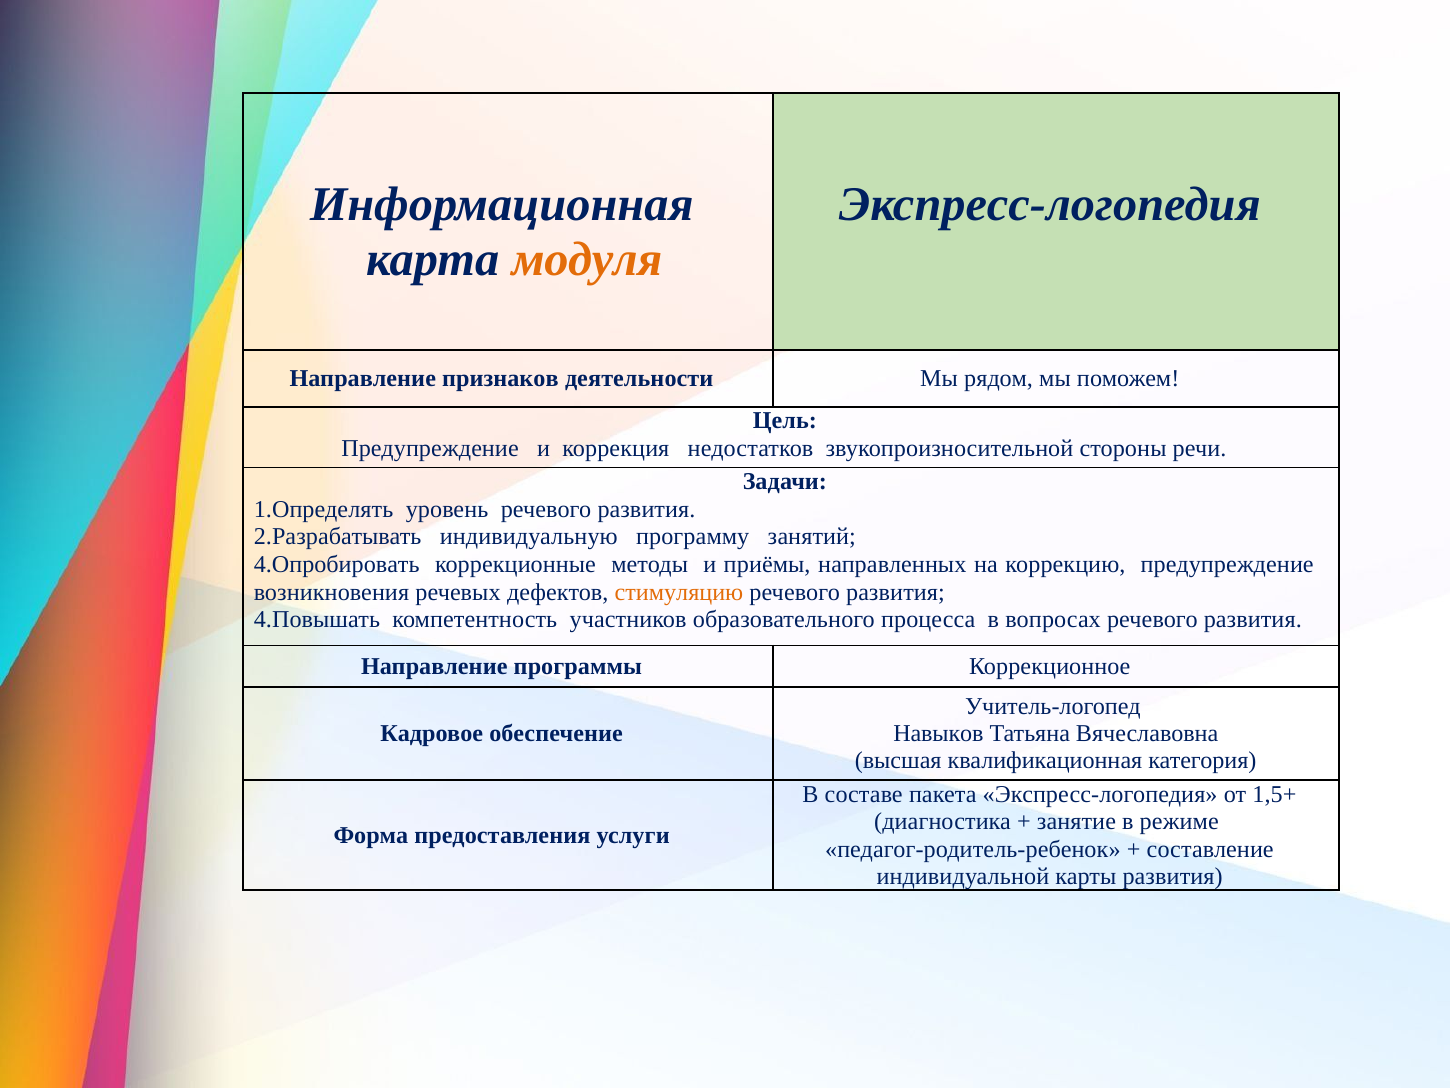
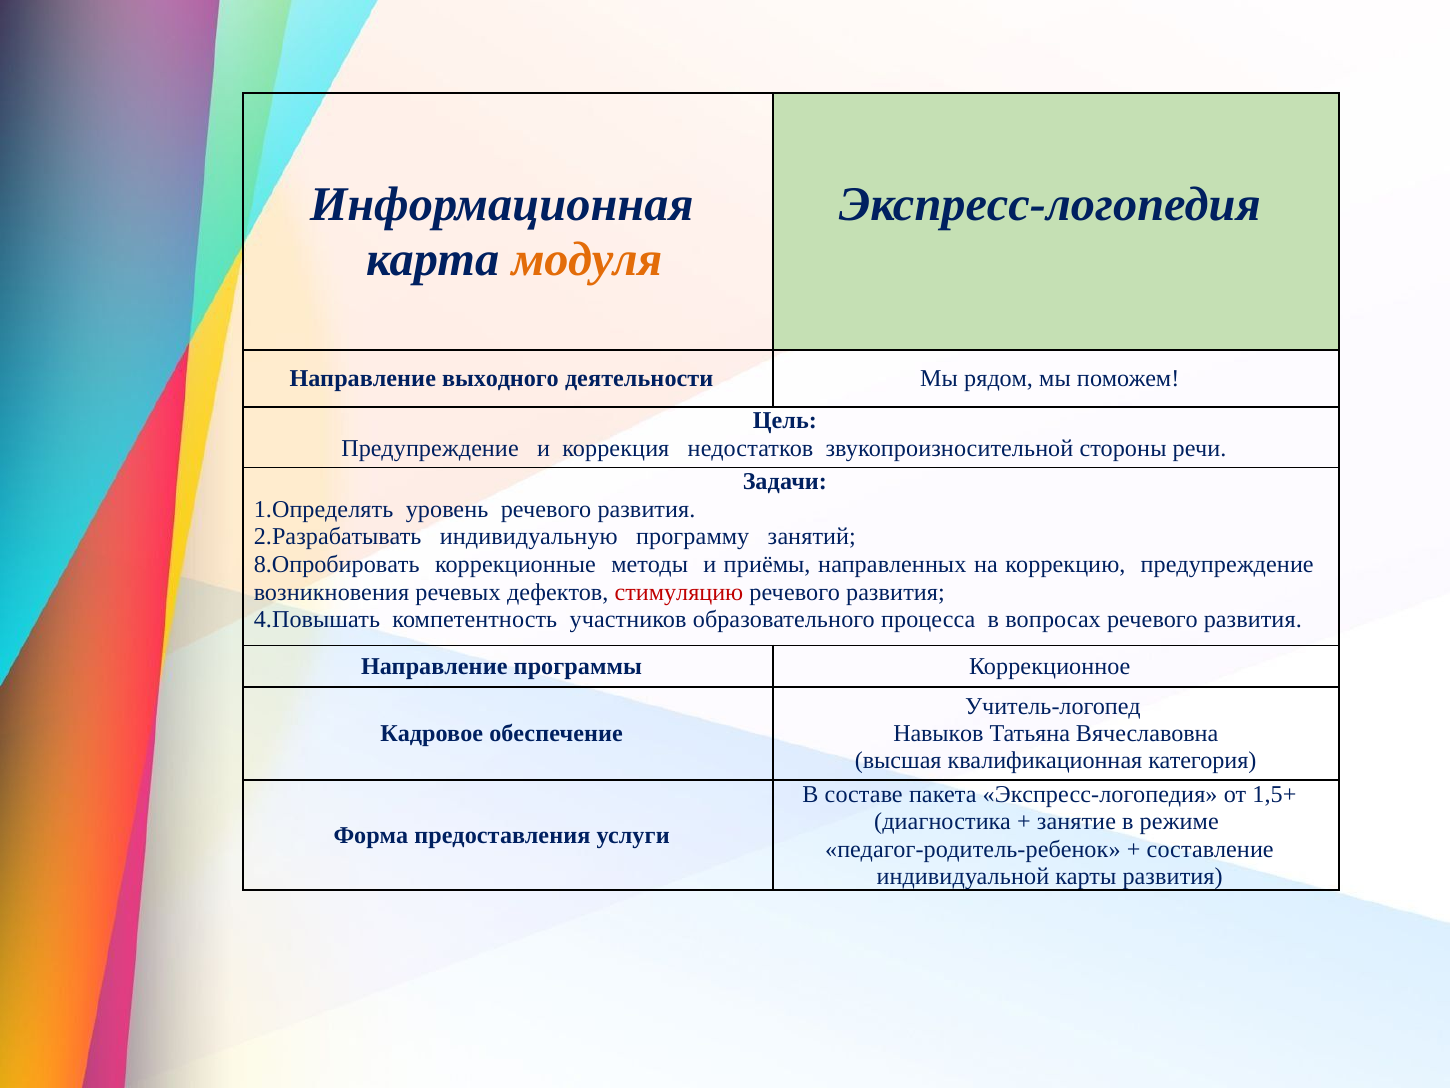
признаков: признаков -> выходного
4.Опробировать: 4.Опробировать -> 8.Опробировать
стимуляцию colour: orange -> red
